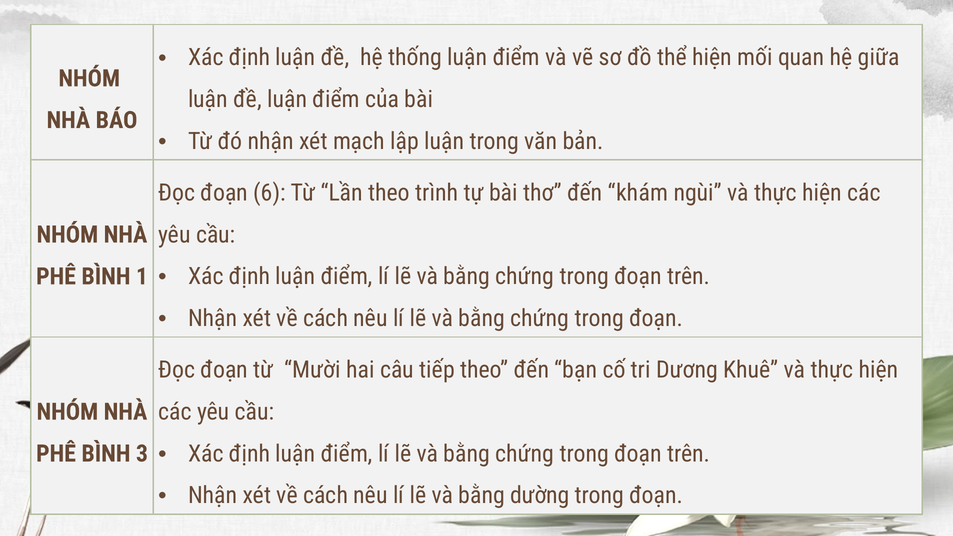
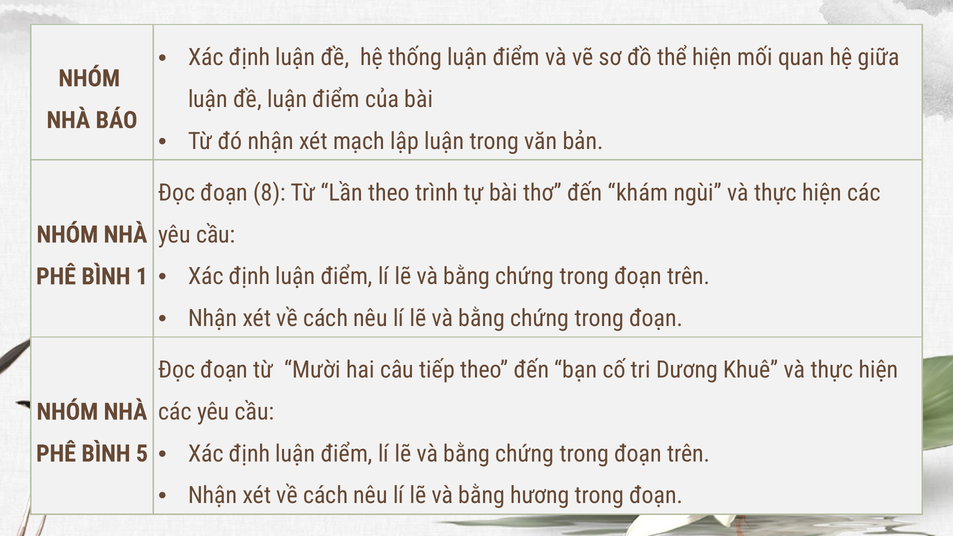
6: 6 -> 8
3: 3 -> 5
dường: dường -> hương
